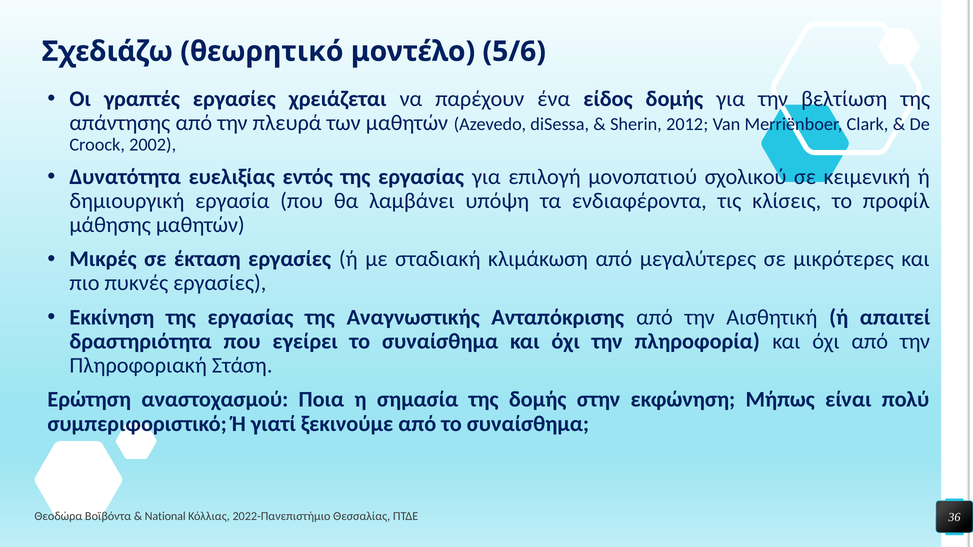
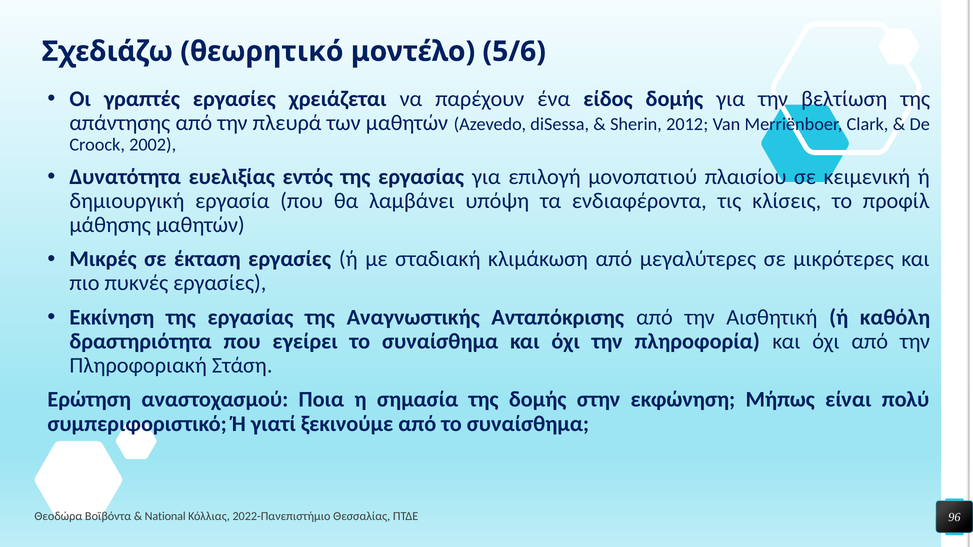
σχολικού: σχολικού -> πλαισίου
απαιτεί: απαιτεί -> καθόλη
36: 36 -> 96
